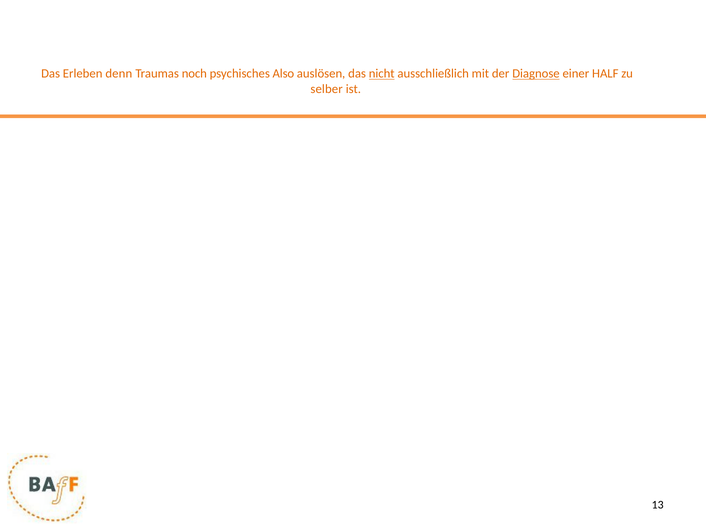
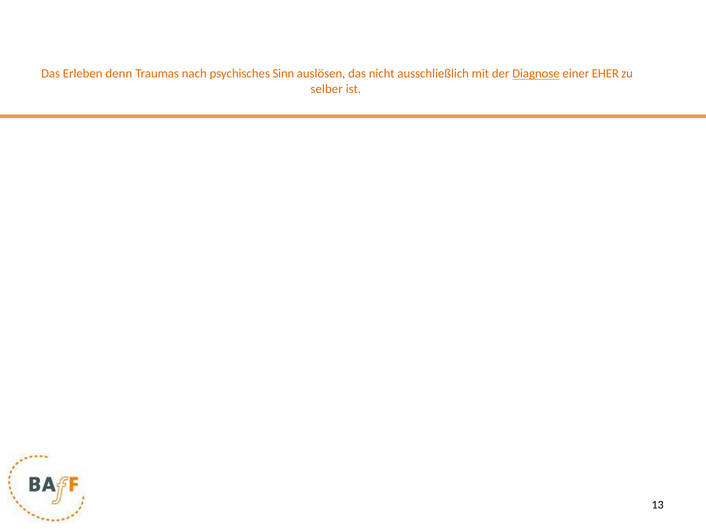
noch: noch -> nach
Also: Also -> Sinn
nicht underline: present -> none
HALF: HALF -> EHER
